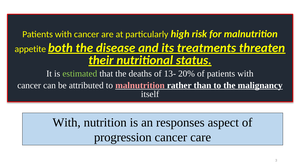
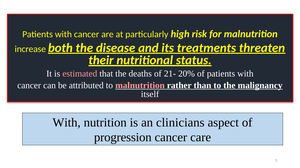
appetite: appetite -> increase
estimated colour: light green -> pink
13-: 13- -> 21-
responses: responses -> clinicians
